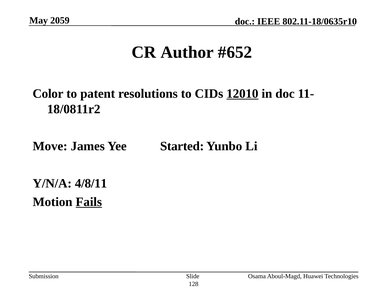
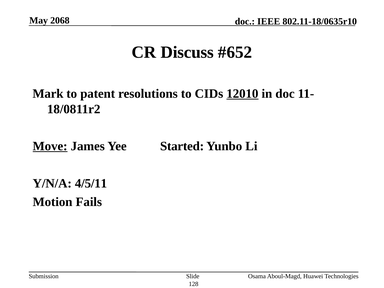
2059: 2059 -> 2068
Author: Author -> Discuss
Color: Color -> Mark
Move underline: none -> present
4/8/11: 4/8/11 -> 4/5/11
Fails underline: present -> none
